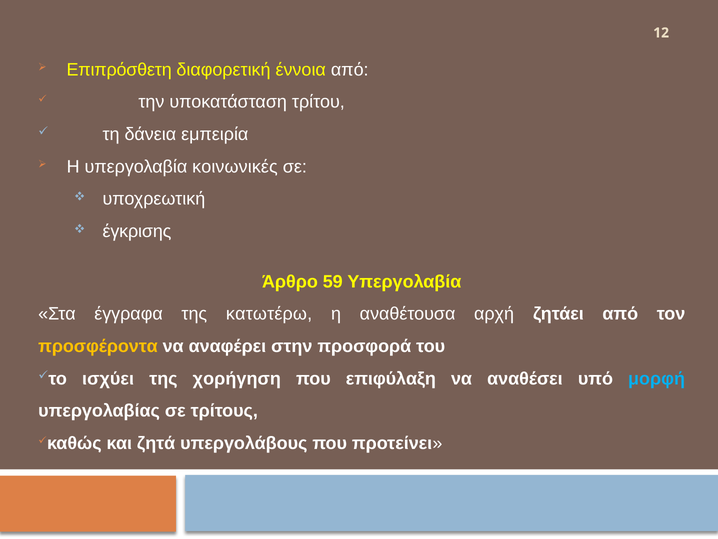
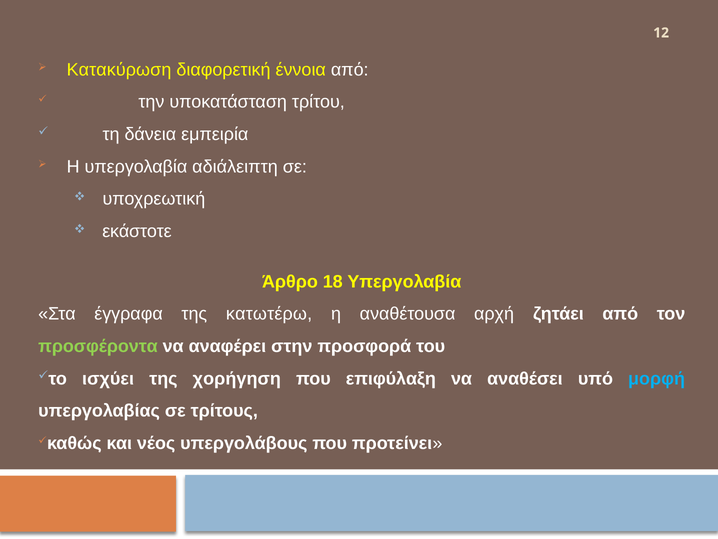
Επιπρόσθετη: Επιπρόσθετη -> Κατακύρωση
κοινωνικές: κοινωνικές -> αδιάλειπτη
έγκρισης: έγκρισης -> εκάστοτε
59: 59 -> 18
προσφέροντα colour: yellow -> light green
ζητά: ζητά -> νέος
